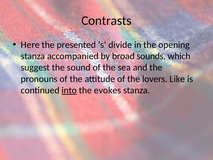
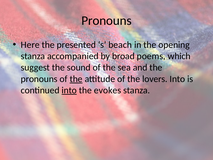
Contrasts at (106, 21): Contrasts -> Pronouns
divide: divide -> beach
sounds: sounds -> poems
the at (76, 79) underline: none -> present
lovers Like: Like -> Into
